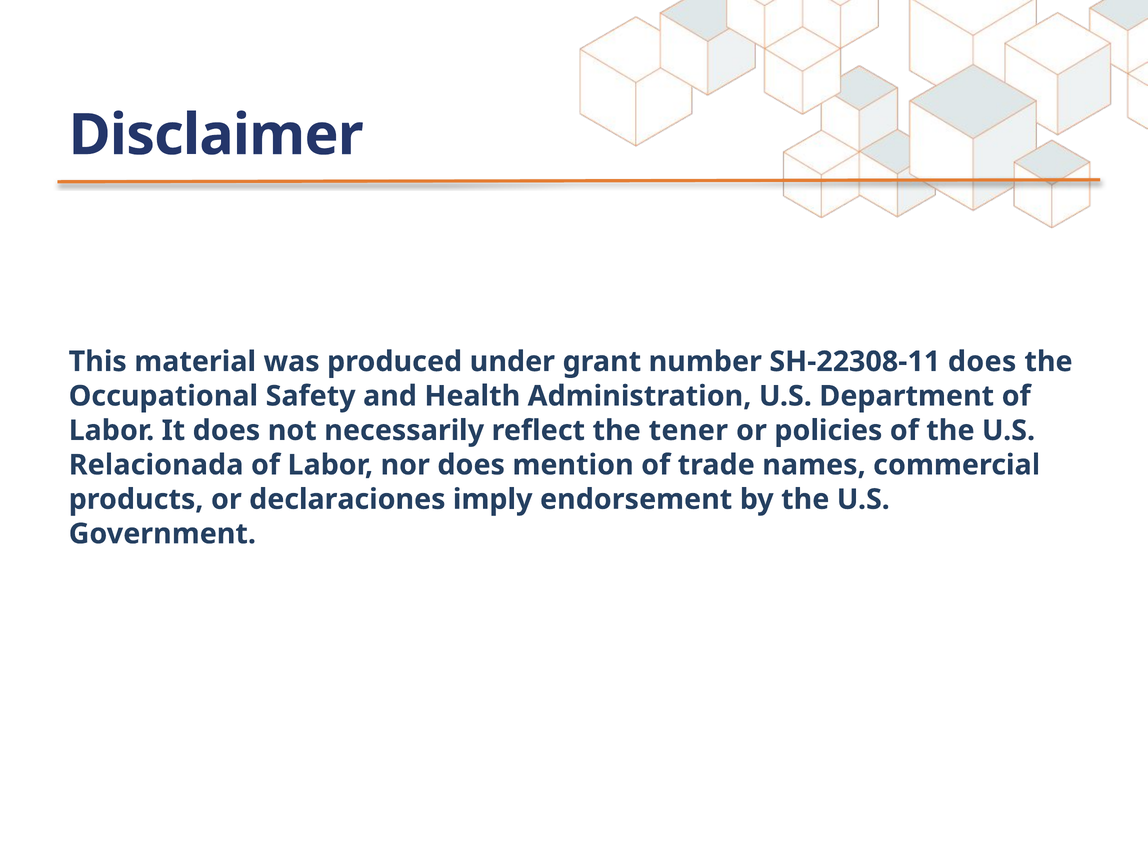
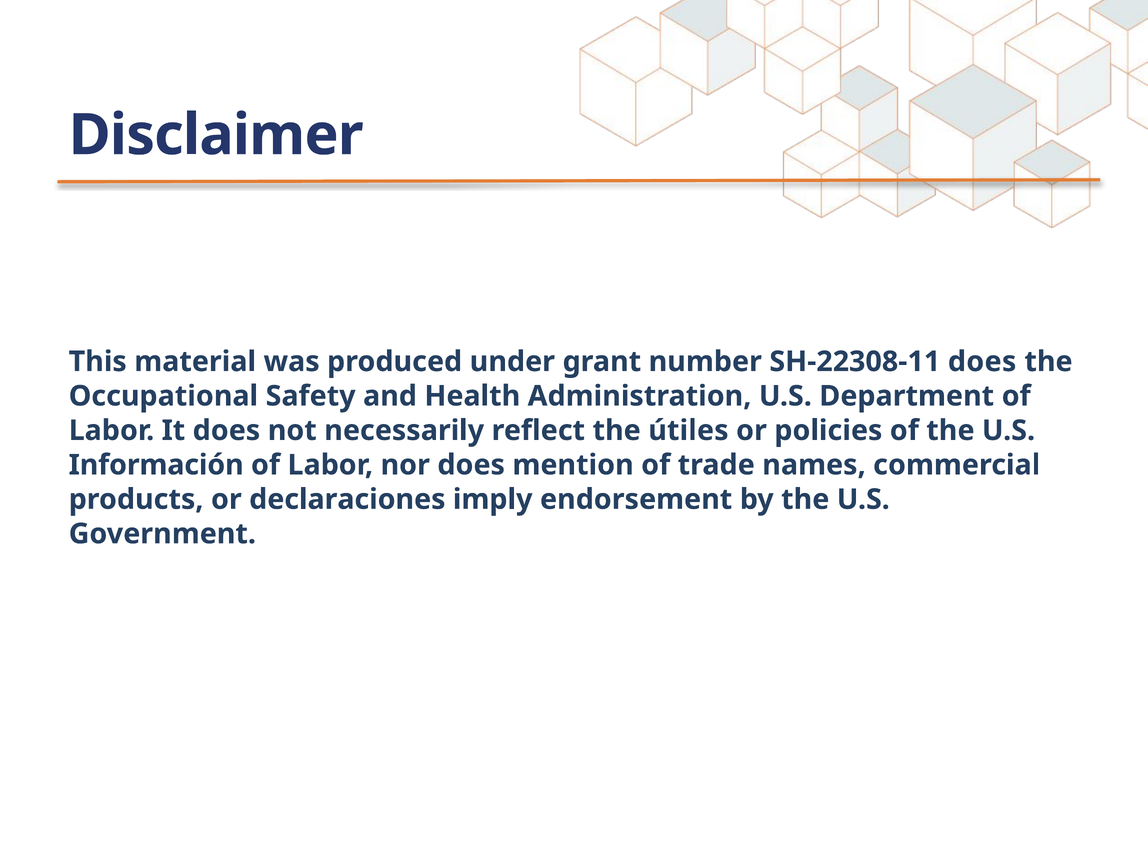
tener: tener -> útiles
Relacionada: Relacionada -> Información
